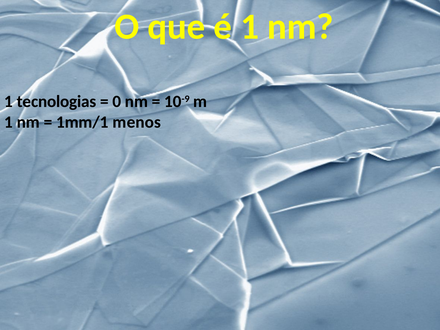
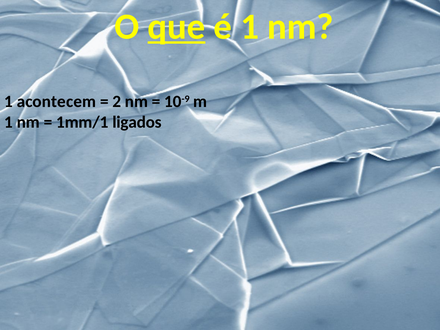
que underline: none -> present
tecnologias: tecnologias -> acontecem
0: 0 -> 2
menos: menos -> ligados
